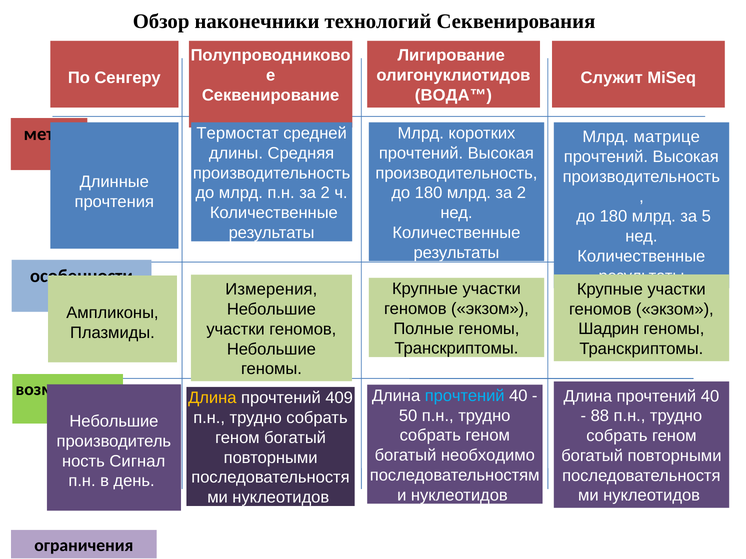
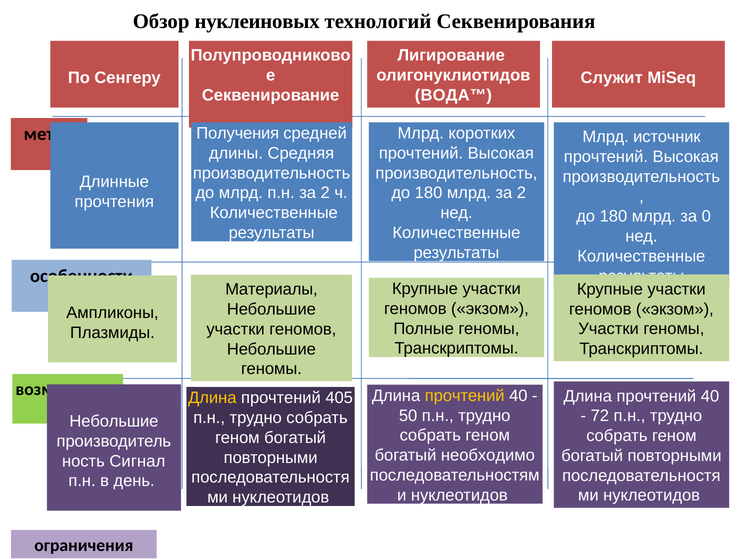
наконечники: наконечники -> нуклеиновых
Термостат: Термостат -> Получения
матрице: матрице -> источник
5: 5 -> 0
Измерения: Измерения -> Материалы
Шадрин at (609, 329): Шадрин -> Участки
прочтений at (465, 396) colour: light blue -> yellow
409: 409 -> 405
88: 88 -> 72
